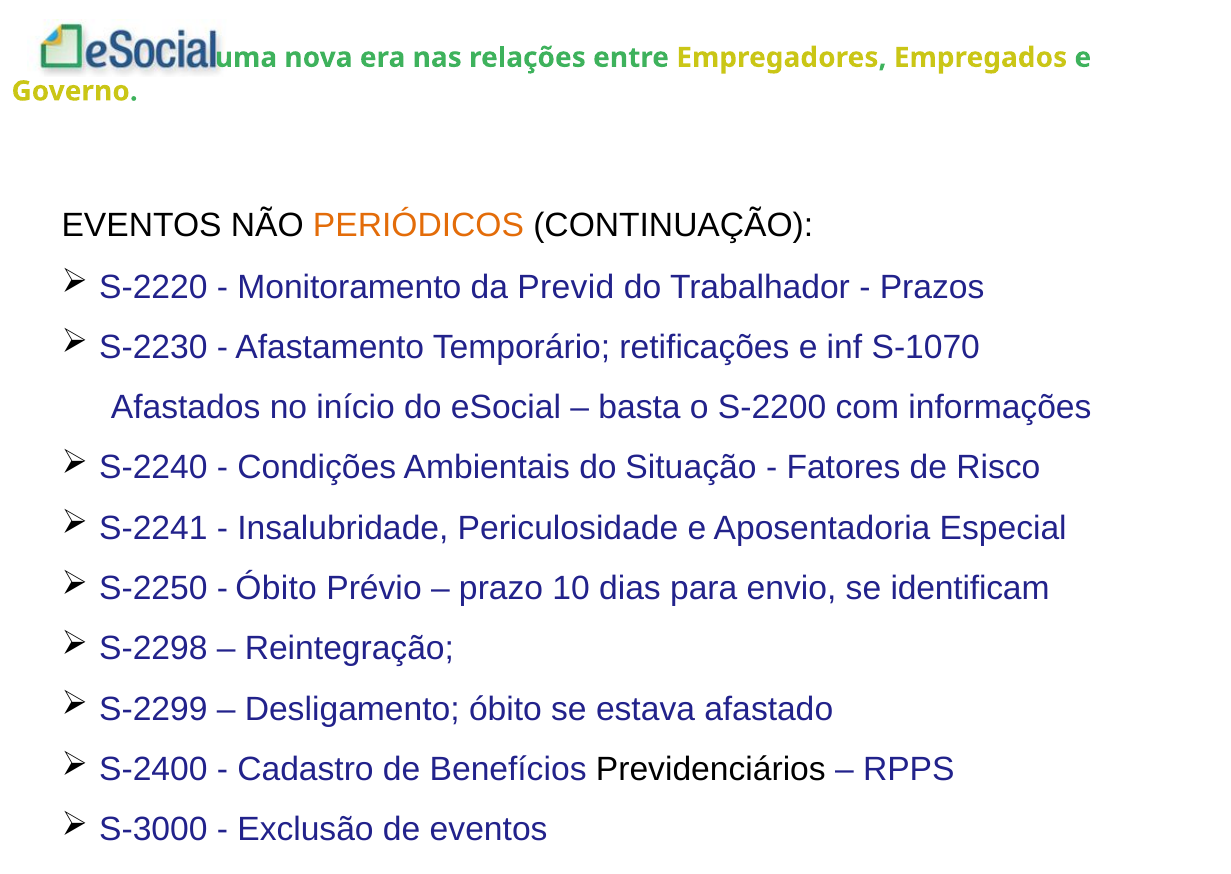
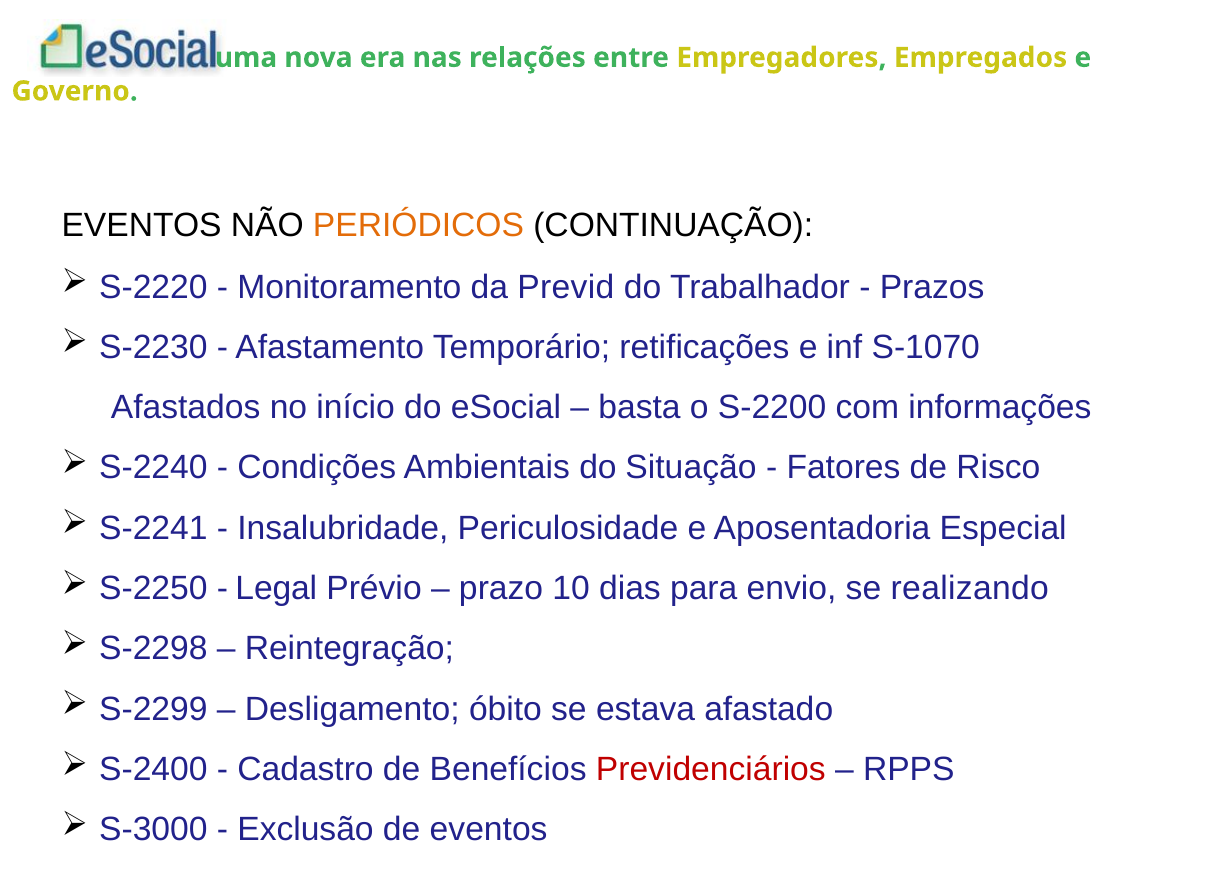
Óbito at (276, 588): Óbito -> Legal
identificam: identificam -> realizando
Previdenciários colour: black -> red
